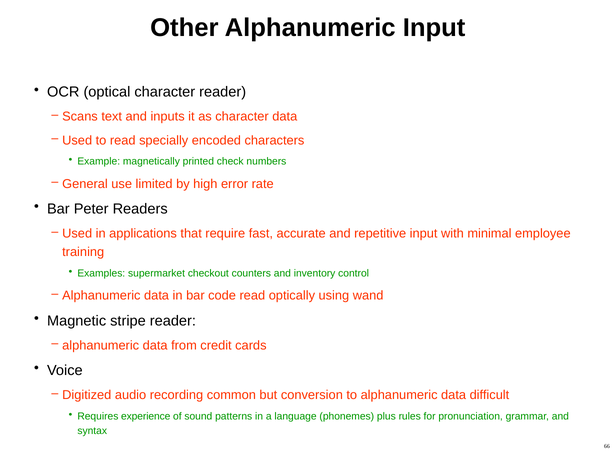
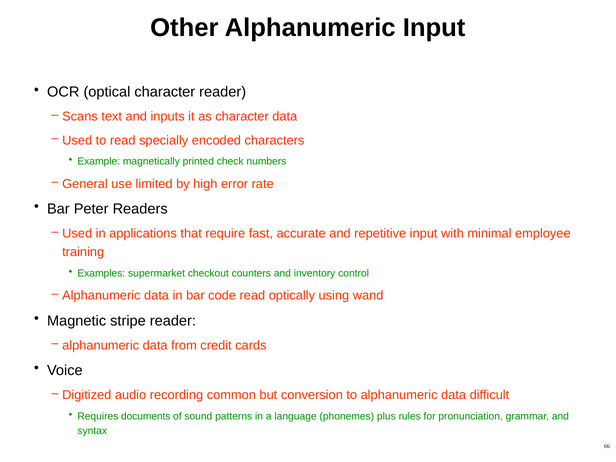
experience: experience -> documents
